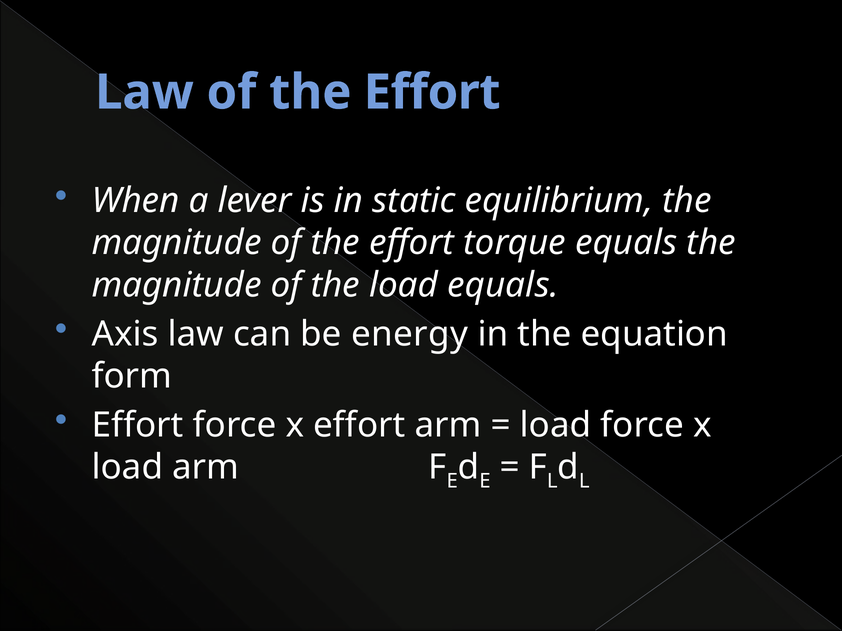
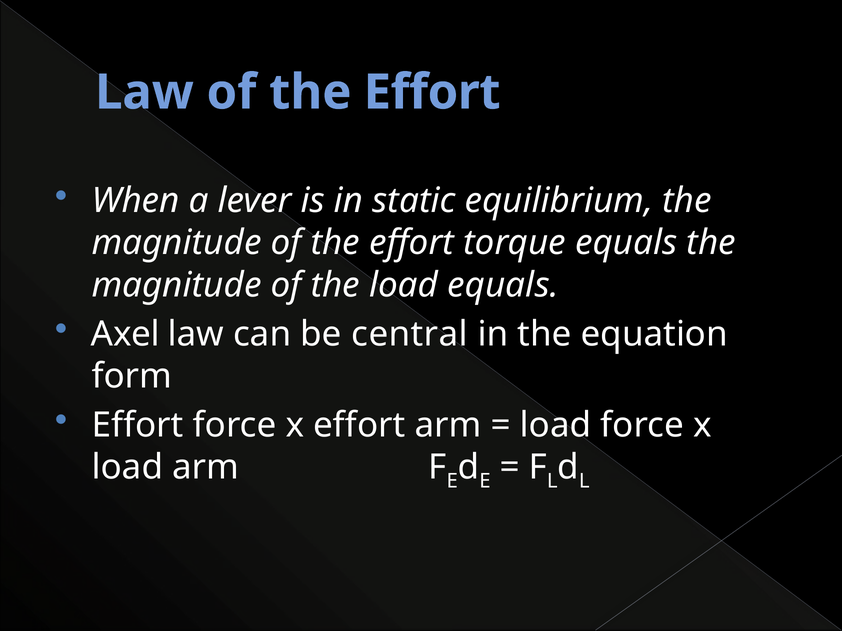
Axis: Axis -> Axel
energy: energy -> central
